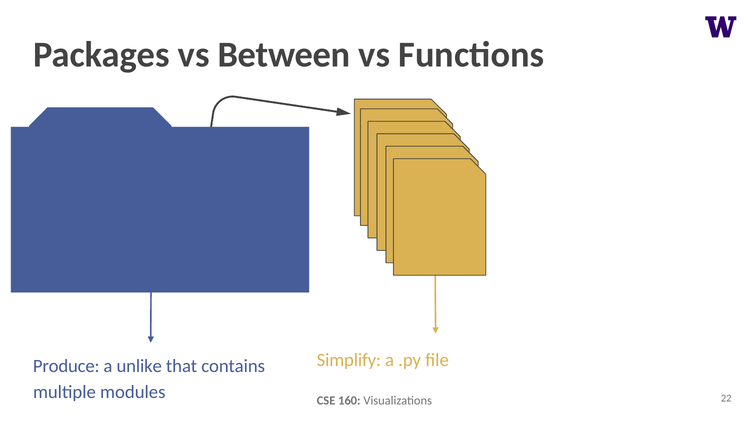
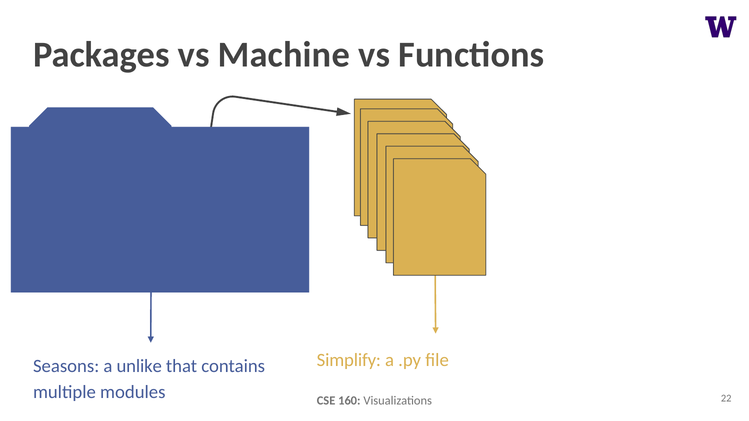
Between: Between -> Machine
Produce: Produce -> Seasons
